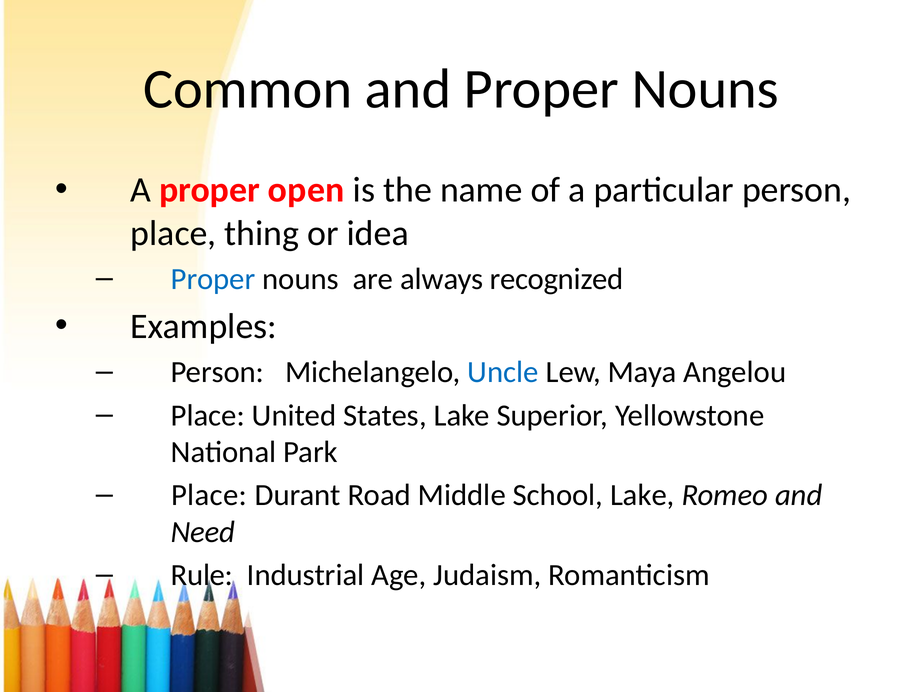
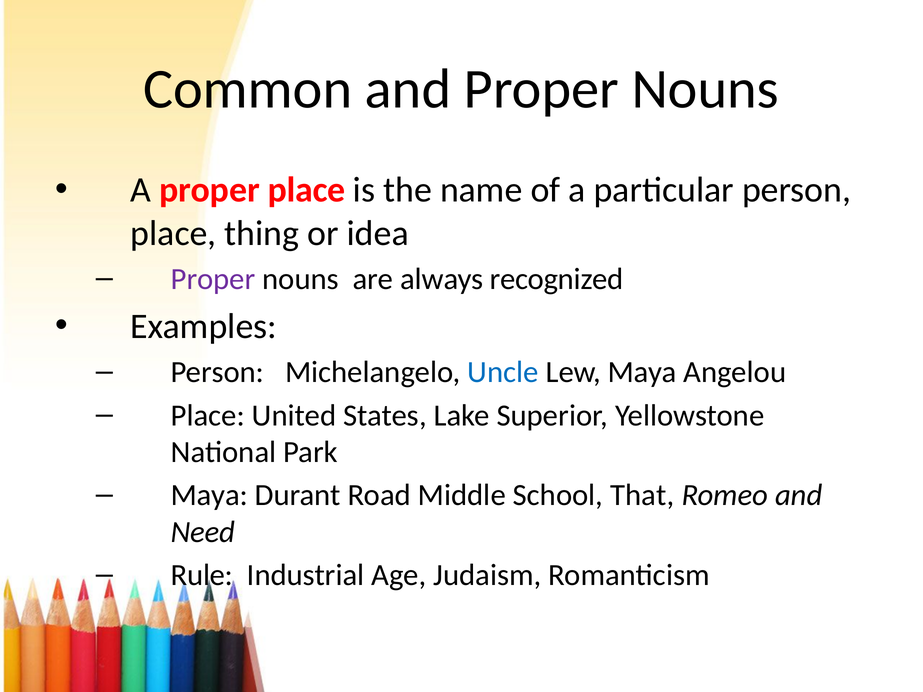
proper open: open -> place
Proper at (213, 279) colour: blue -> purple
Place at (209, 495): Place -> Maya
School Lake: Lake -> That
